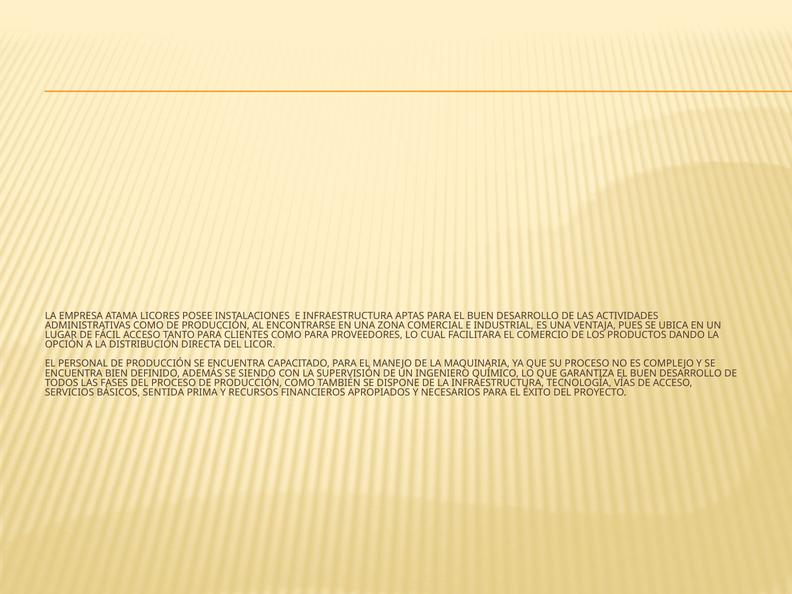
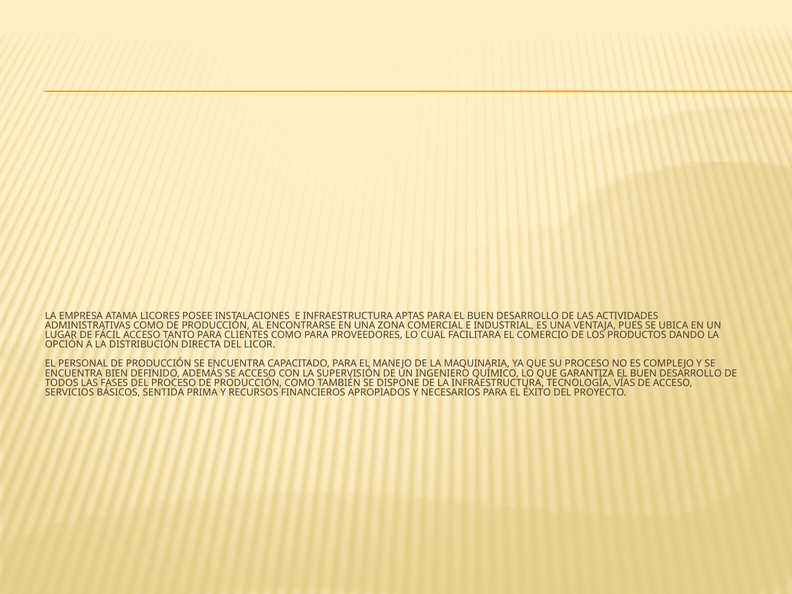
SE SIENDO: SIENDO -> ACCESO
